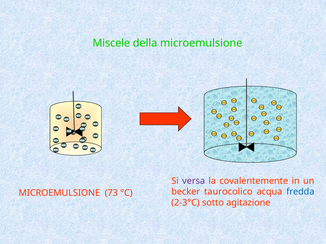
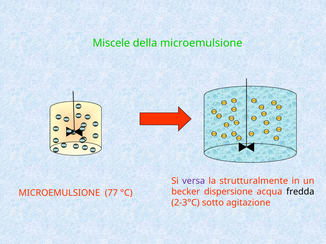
covalentemente: covalentemente -> strutturalmente
taurocolico: taurocolico -> dispersione
fredda colour: blue -> black
73: 73 -> 77
